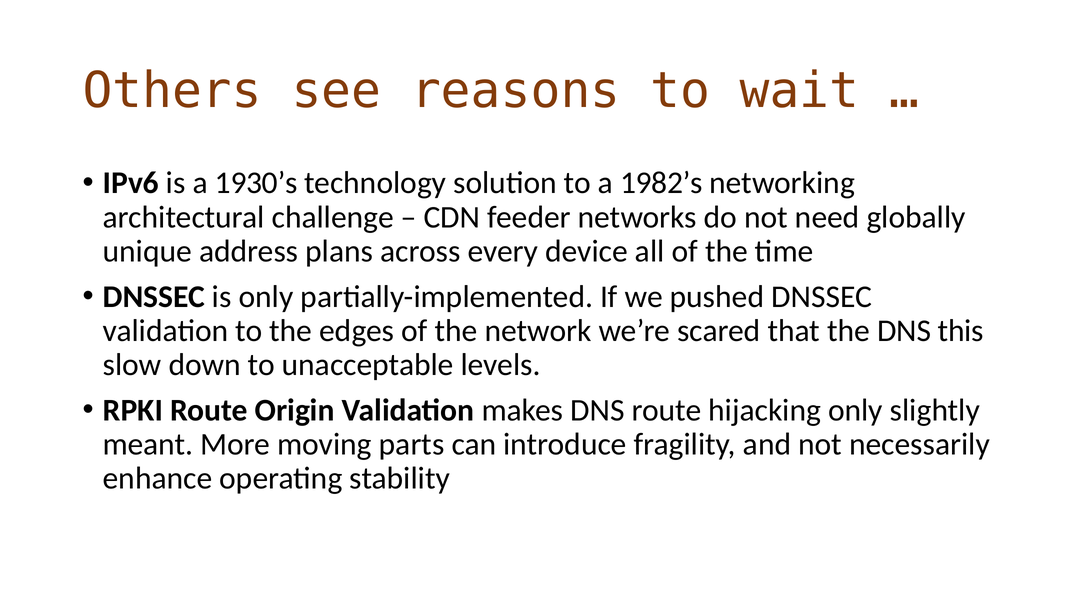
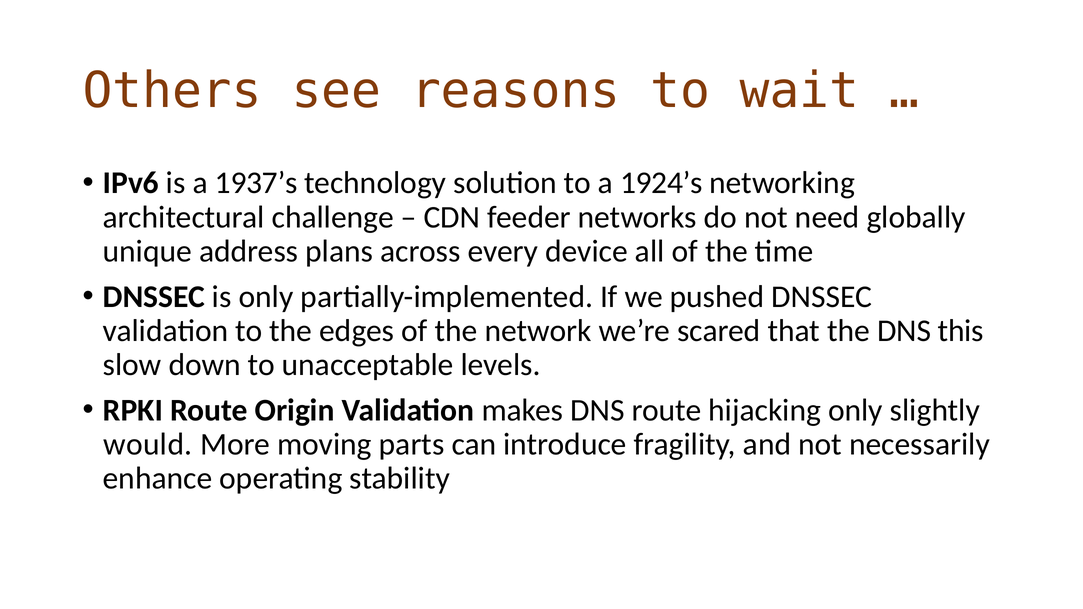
1930’s: 1930’s -> 1937’s
1982’s: 1982’s -> 1924’s
meant: meant -> would
